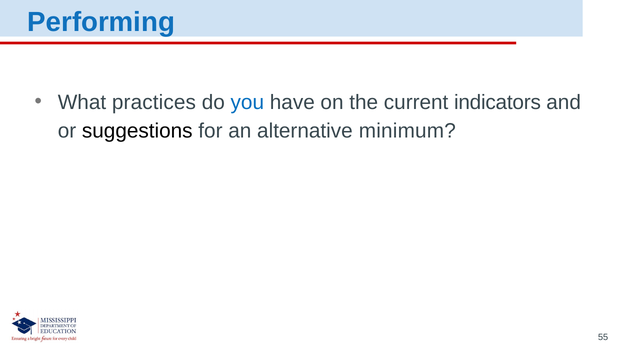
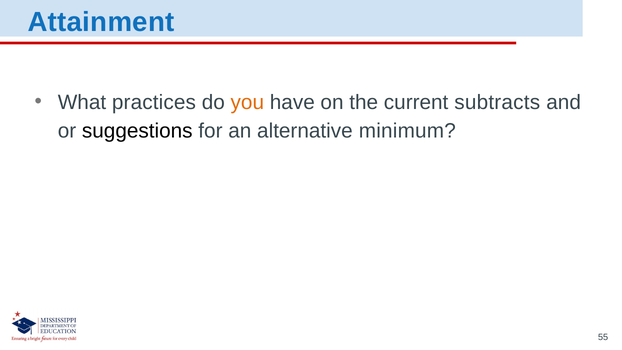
Performing: Performing -> Attainment
you colour: blue -> orange
indicators: indicators -> subtracts
